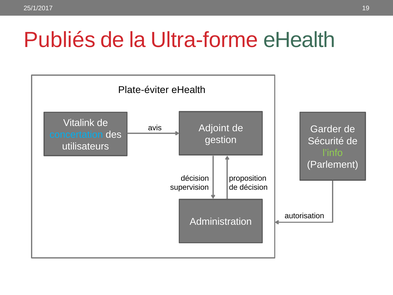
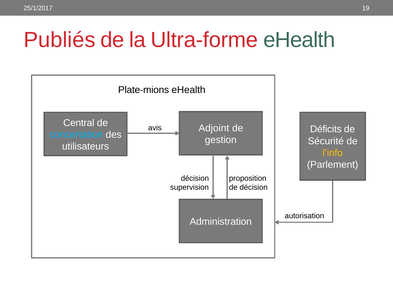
Plate-éviter: Plate-éviter -> Plate-mions
Vitalink: Vitalink -> Central
Garder: Garder -> Déficits
l’info colour: light green -> yellow
